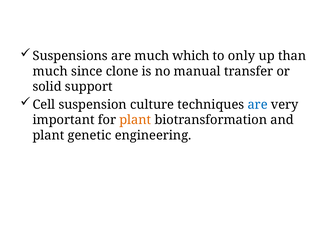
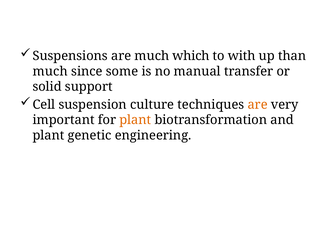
only: only -> with
clone: clone -> some
are at (258, 105) colour: blue -> orange
